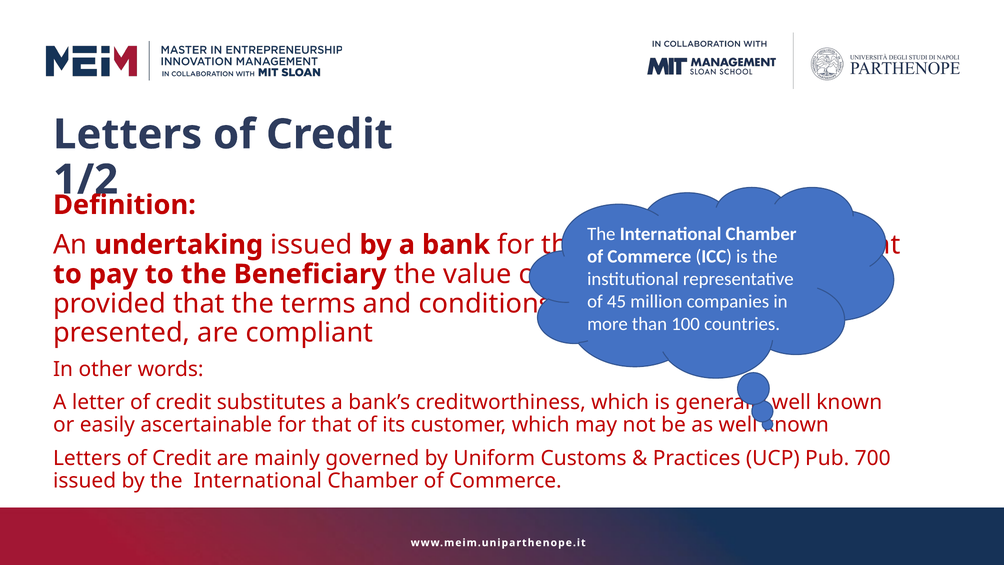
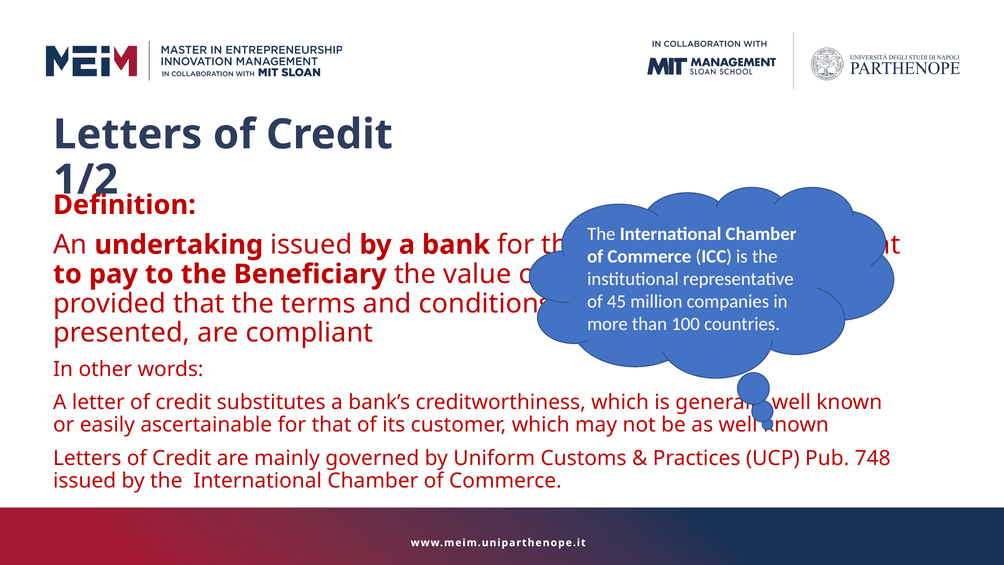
700: 700 -> 748
